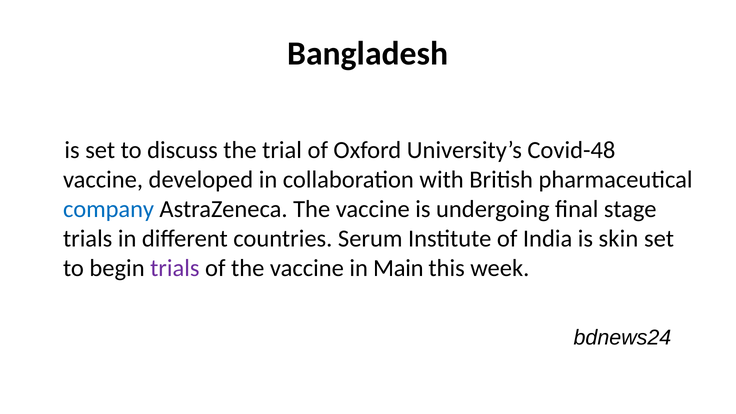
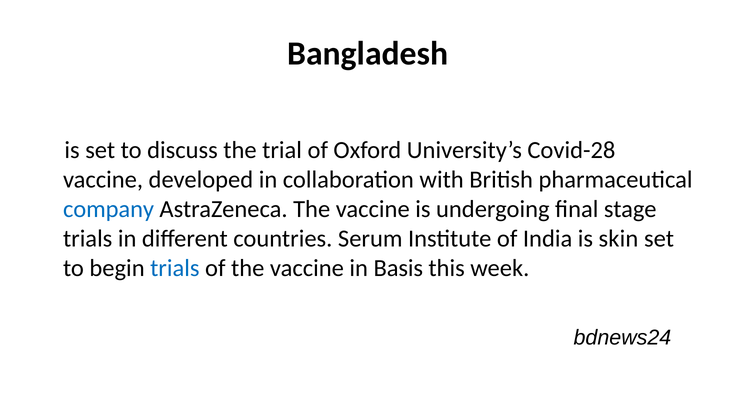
Covid-48: Covid-48 -> Covid-28
trials at (175, 268) colour: purple -> blue
Main: Main -> Basis
